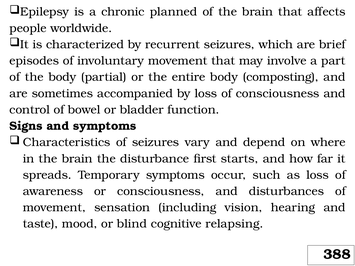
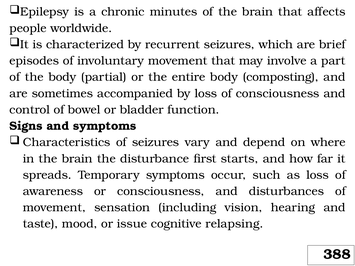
planned: planned -> minutes
blind: blind -> issue
